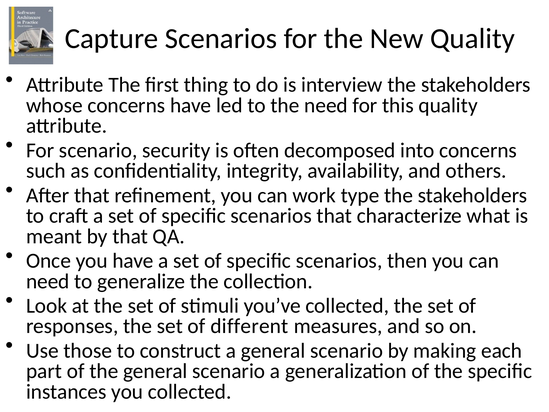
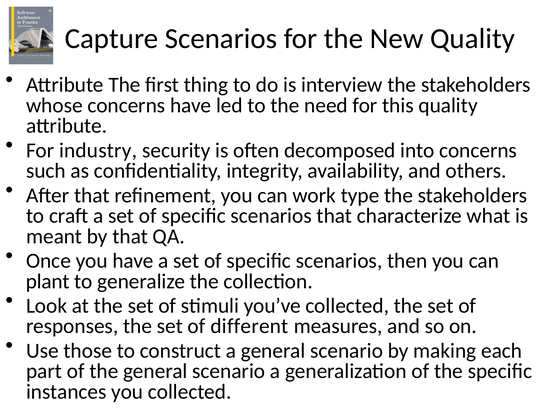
For scenario: scenario -> industry
need at (48, 281): need -> plant
